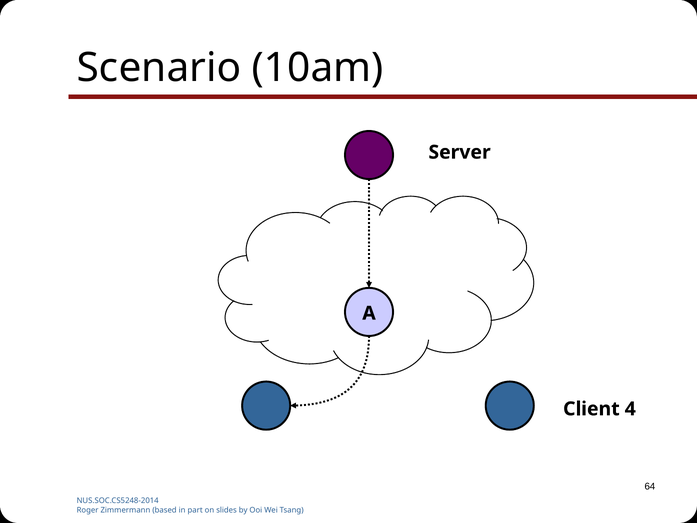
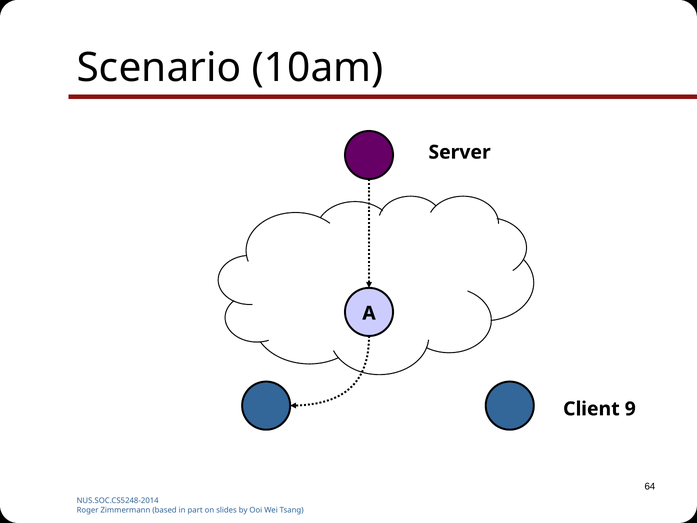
4: 4 -> 9
